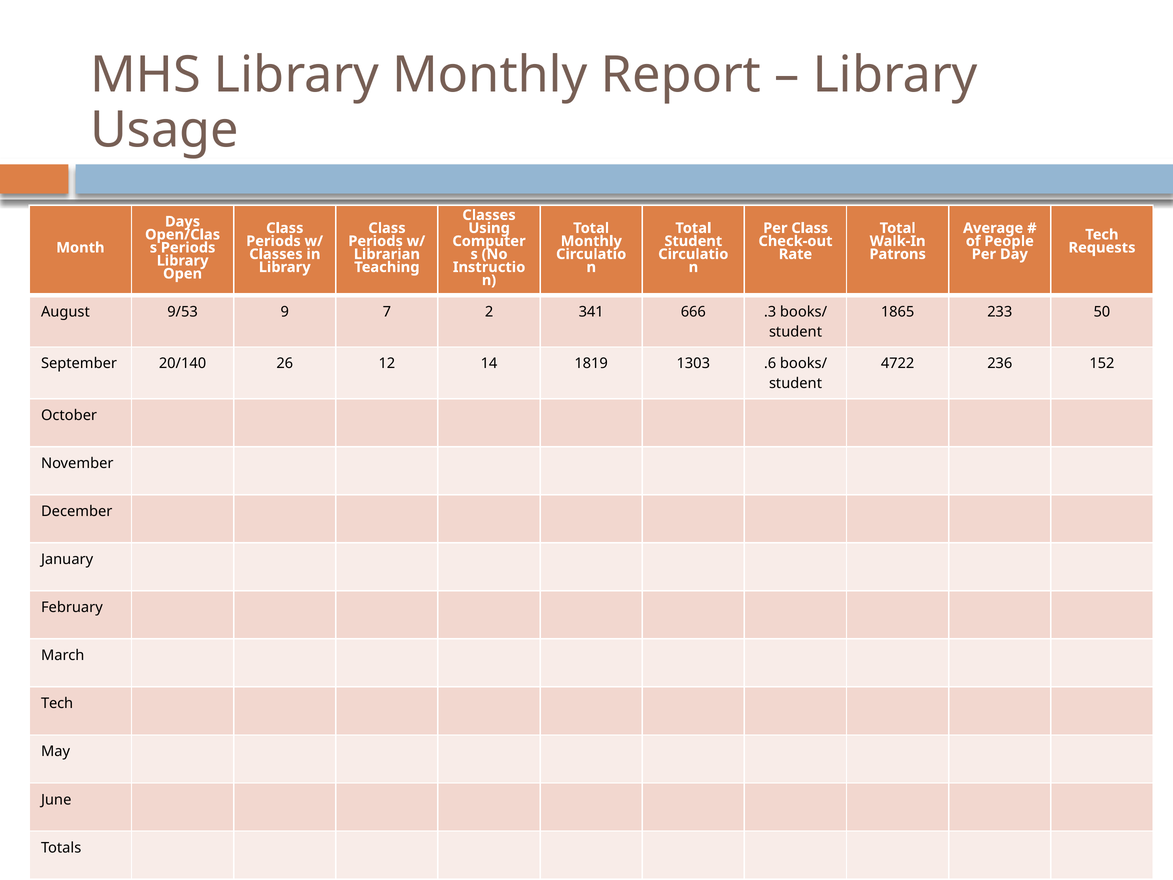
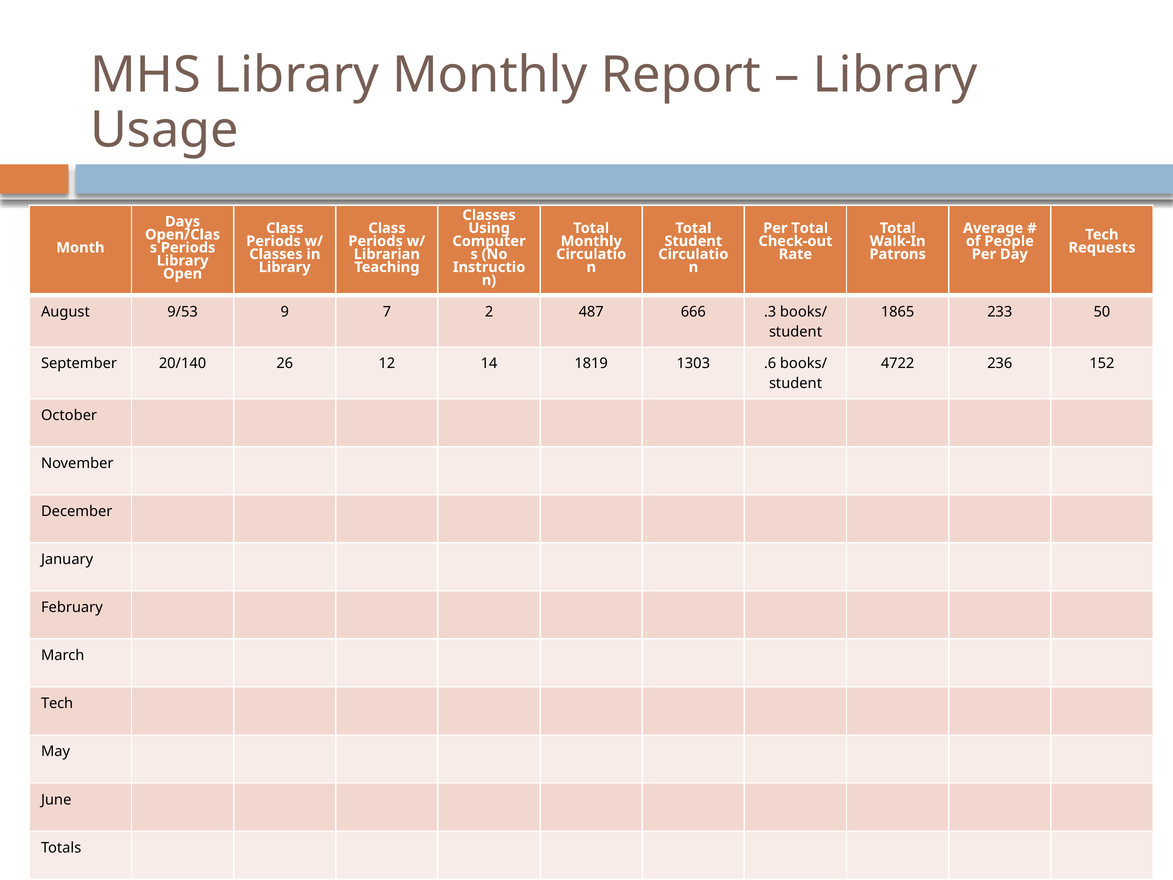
Per Class: Class -> Total
341: 341 -> 487
